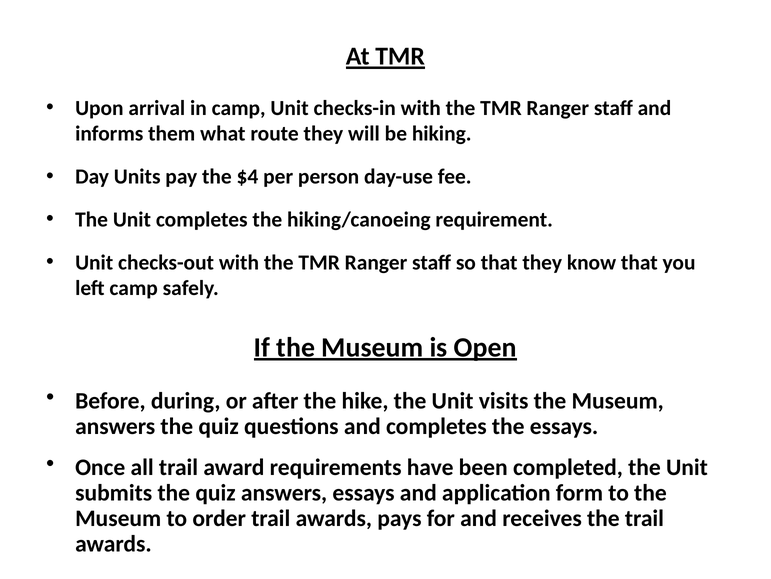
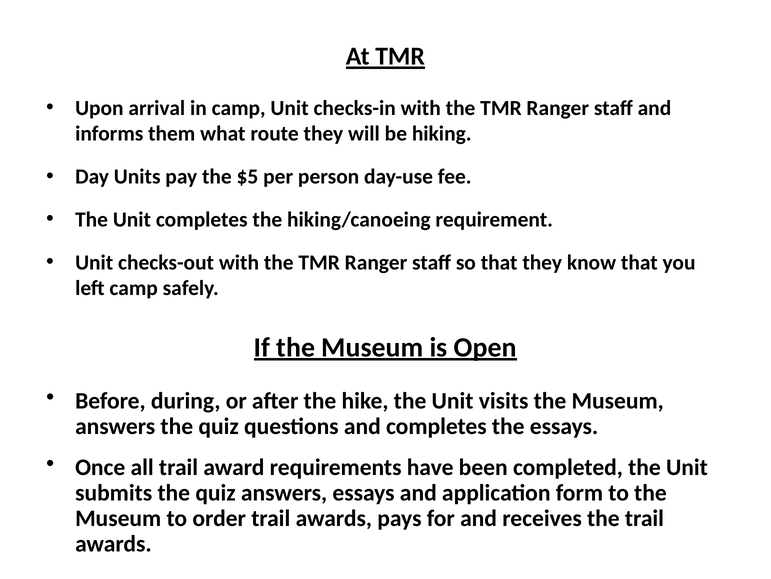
$4: $4 -> $5
